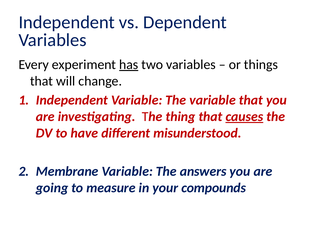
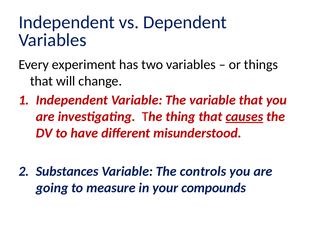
has underline: present -> none
Membrane: Membrane -> Substances
answers: answers -> controls
